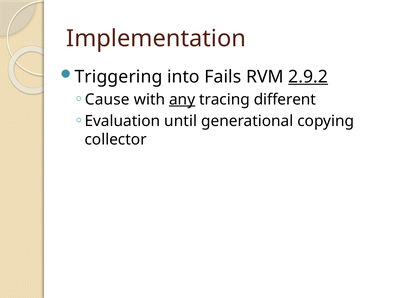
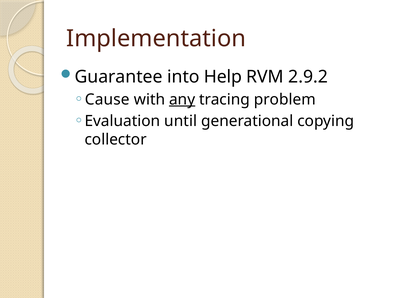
Triggering: Triggering -> Guarantee
Fails: Fails -> Help
2.9.2 underline: present -> none
different: different -> problem
